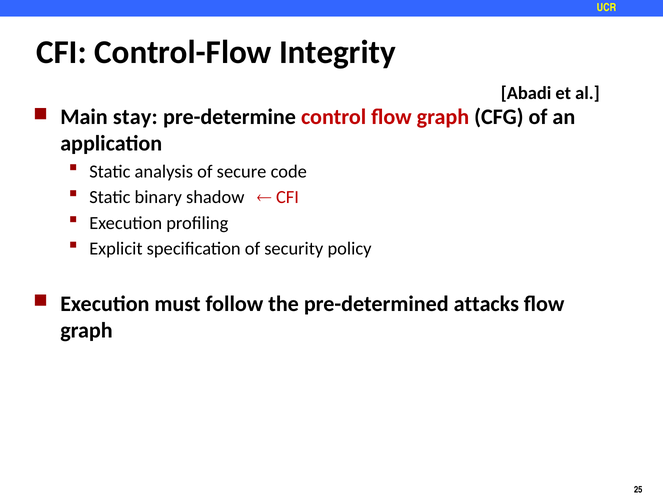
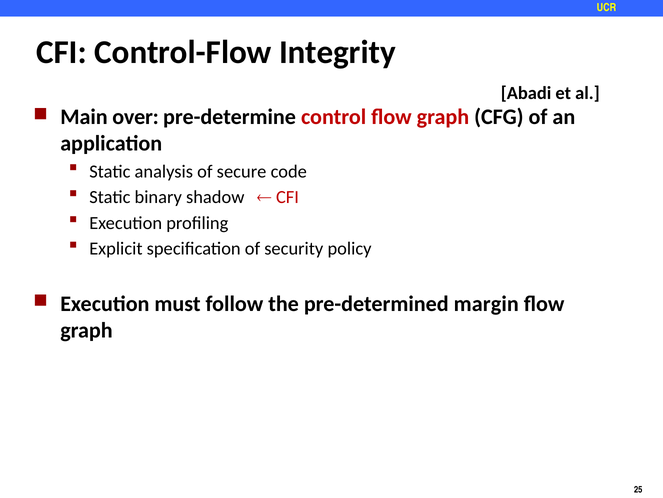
stay: stay -> over
attacks: attacks -> margin
